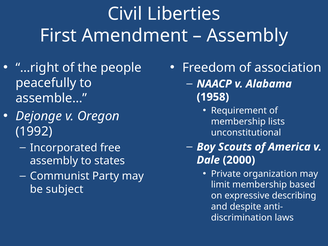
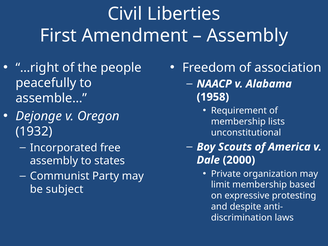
1992: 1992 -> 1932
describing: describing -> protesting
